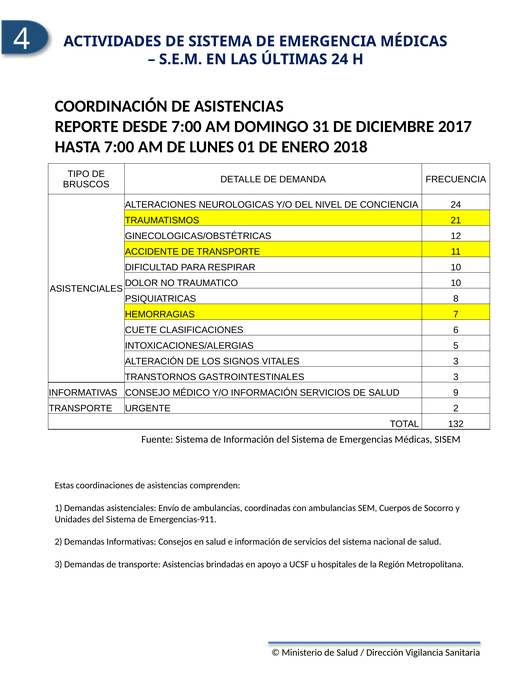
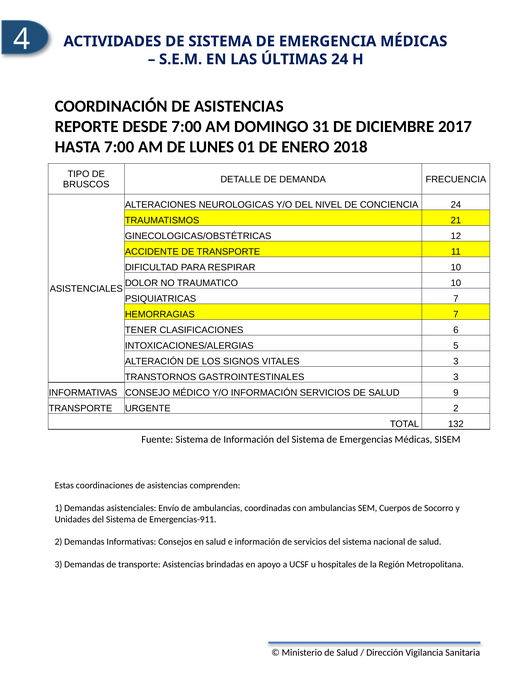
PSIQUIATRICAS 8: 8 -> 7
CUETE: CUETE -> TENER
